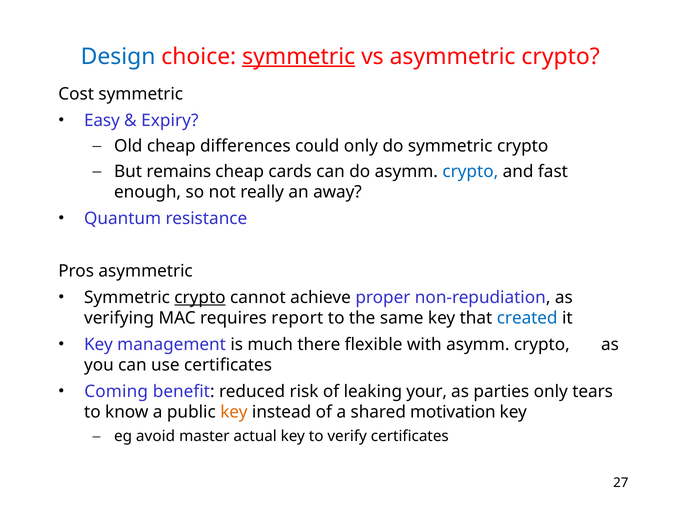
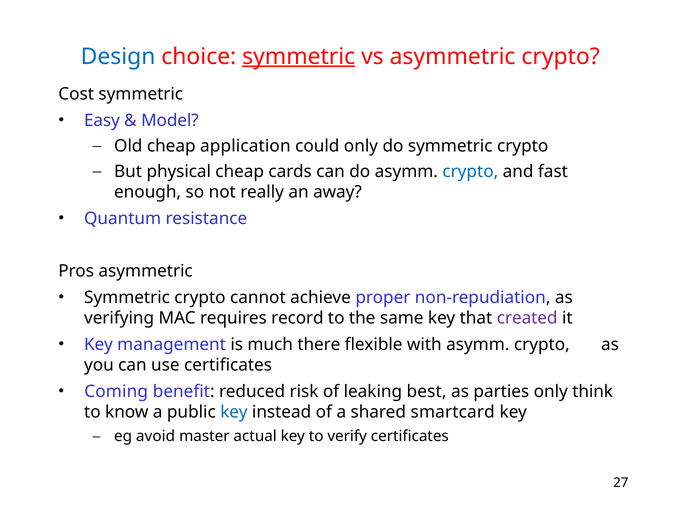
Expiry: Expiry -> Model
differences: differences -> application
remains: remains -> physical
crypto at (200, 297) underline: present -> none
report: report -> record
created colour: blue -> purple
your: your -> best
tears: tears -> think
key at (234, 412) colour: orange -> blue
motivation: motivation -> smartcard
